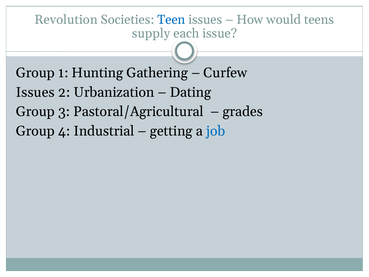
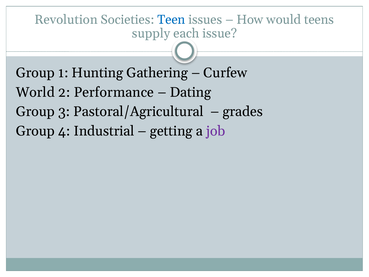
Issues at (35, 92): Issues -> World
Urbanization: Urbanization -> Performance
job colour: blue -> purple
